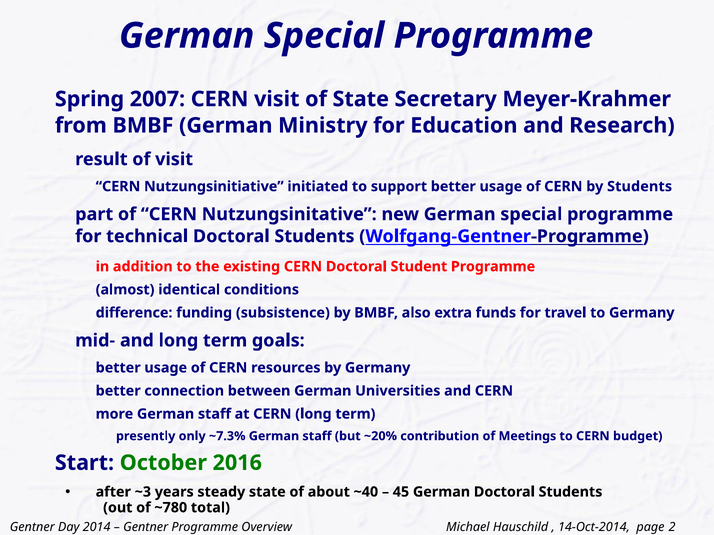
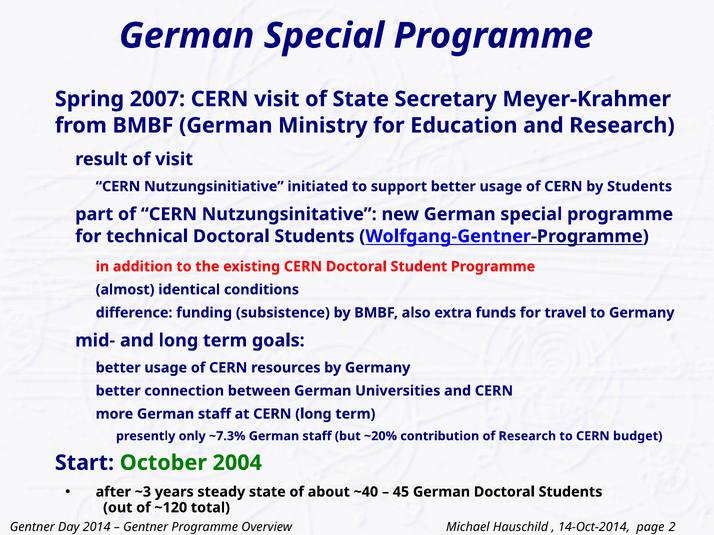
of Meetings: Meetings -> Research
2016: 2016 -> 2004
~780: ~780 -> ~120
